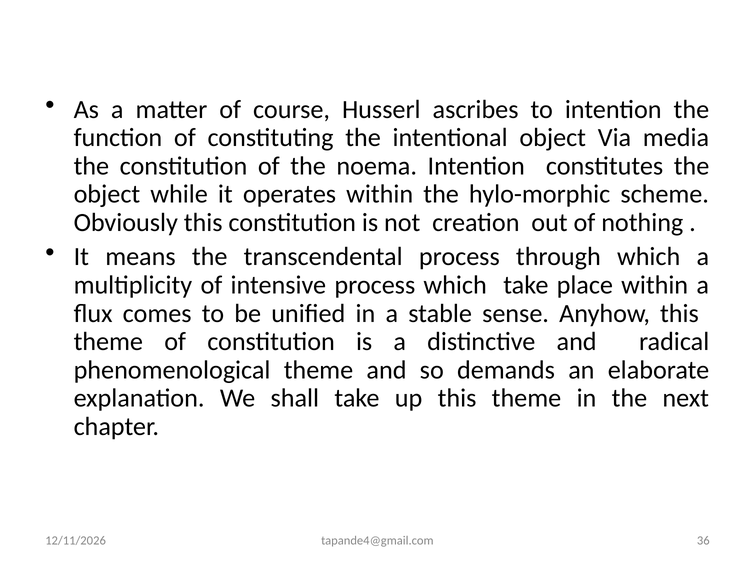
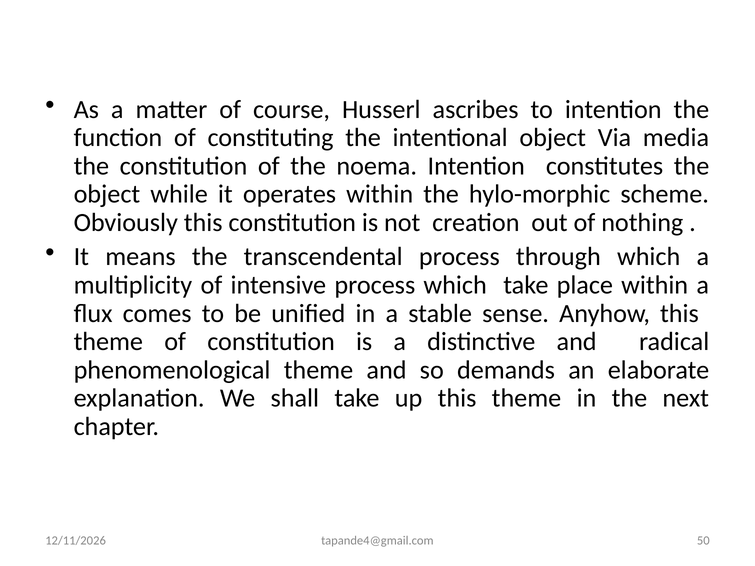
36: 36 -> 50
